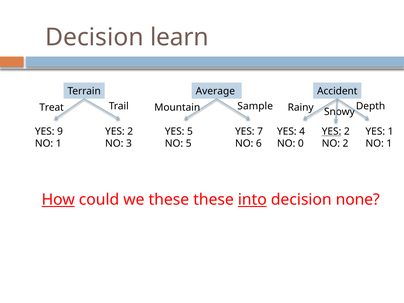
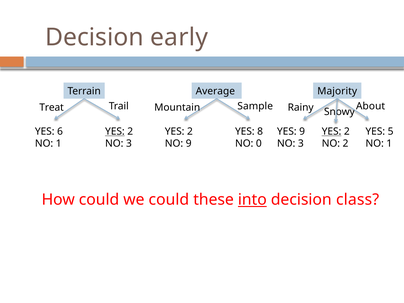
learn: learn -> early
Accident: Accident -> Majority
Depth: Depth -> About
9: 9 -> 6
YES at (115, 131) underline: none -> present
5 at (190, 131): 5 -> 2
7: 7 -> 8
YES 4: 4 -> 9
YES 1: 1 -> 5
NO 5: 5 -> 9
6: 6 -> 0
0 at (301, 144): 0 -> 3
How underline: present -> none
we these: these -> could
none: none -> class
